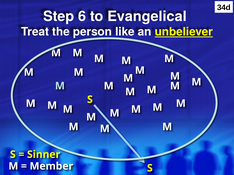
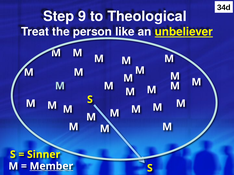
6: 6 -> 9
Evangelical: Evangelical -> Theological
Member underline: none -> present
